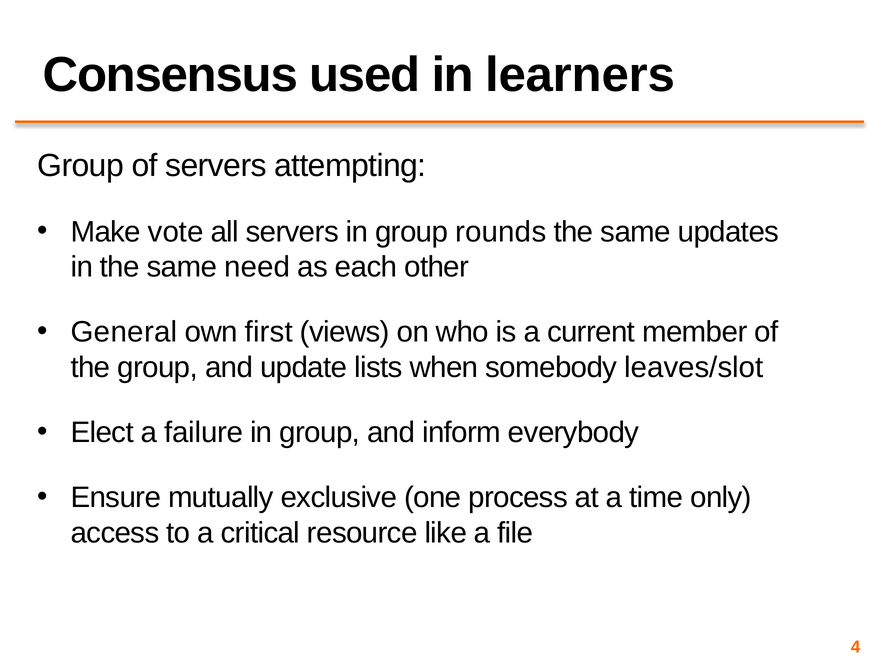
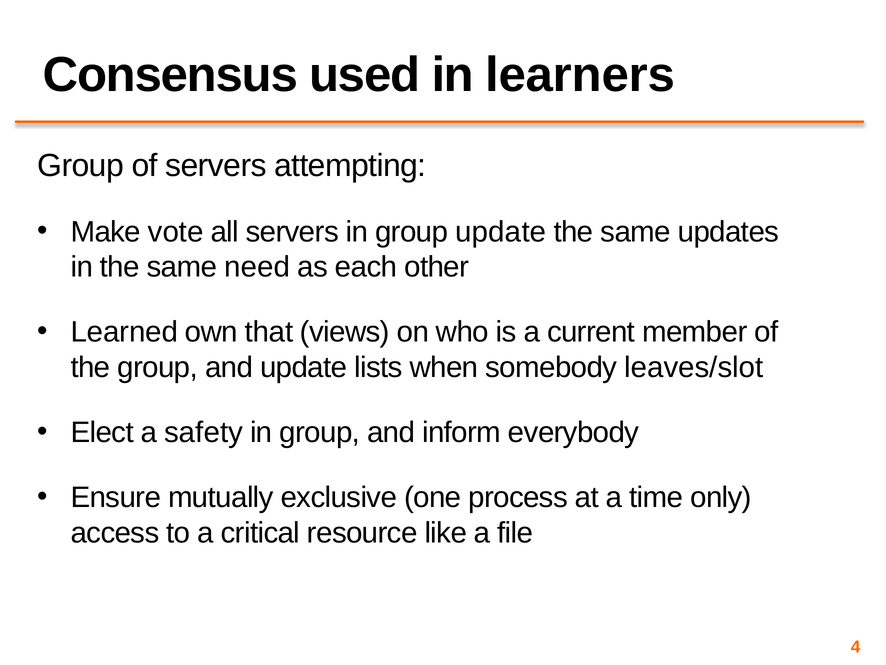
group rounds: rounds -> update
General: General -> Learned
first: first -> that
failure: failure -> safety
